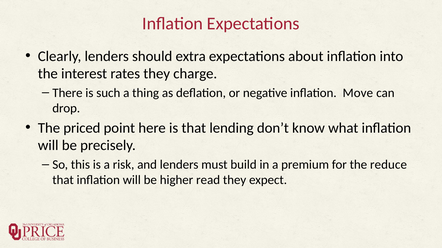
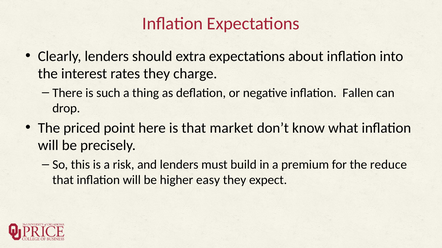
Move: Move -> Fallen
lending: lending -> market
read: read -> easy
